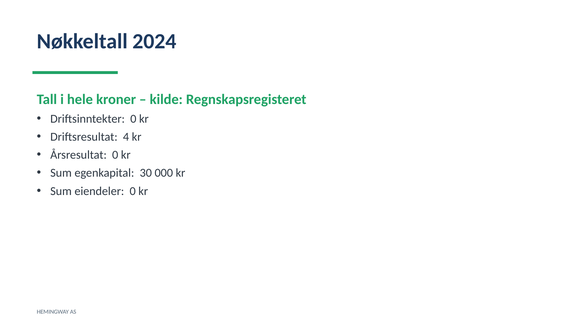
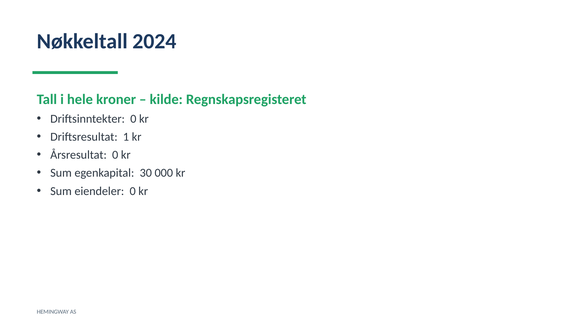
4: 4 -> 1
